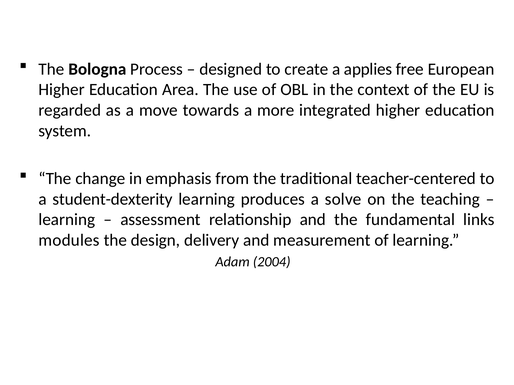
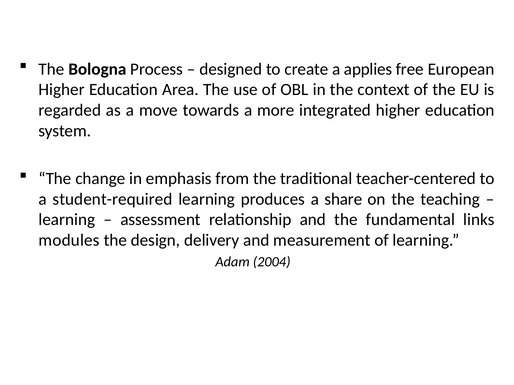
student-dexterity: student-dexterity -> student-required
solve: solve -> share
